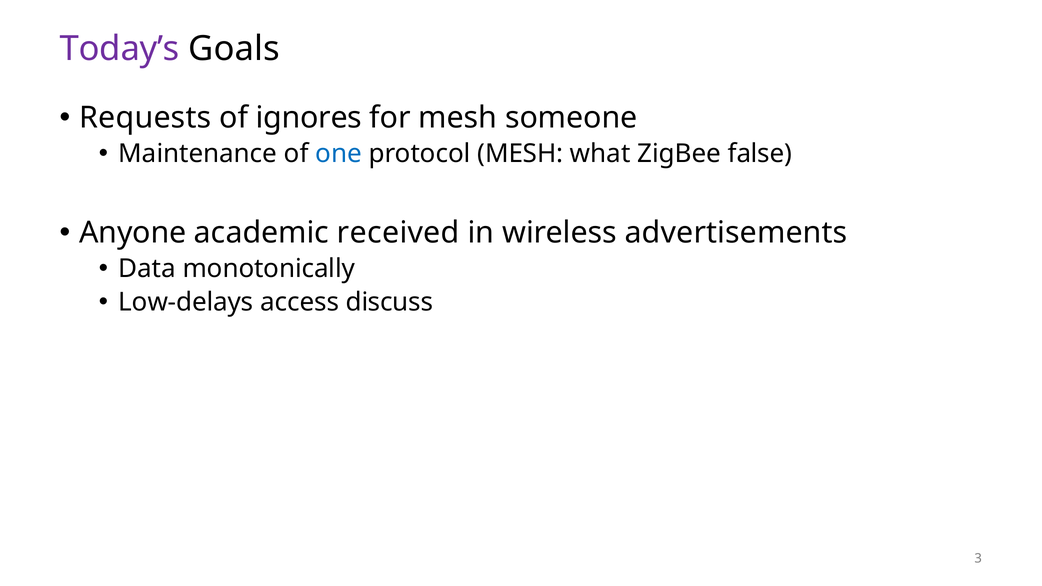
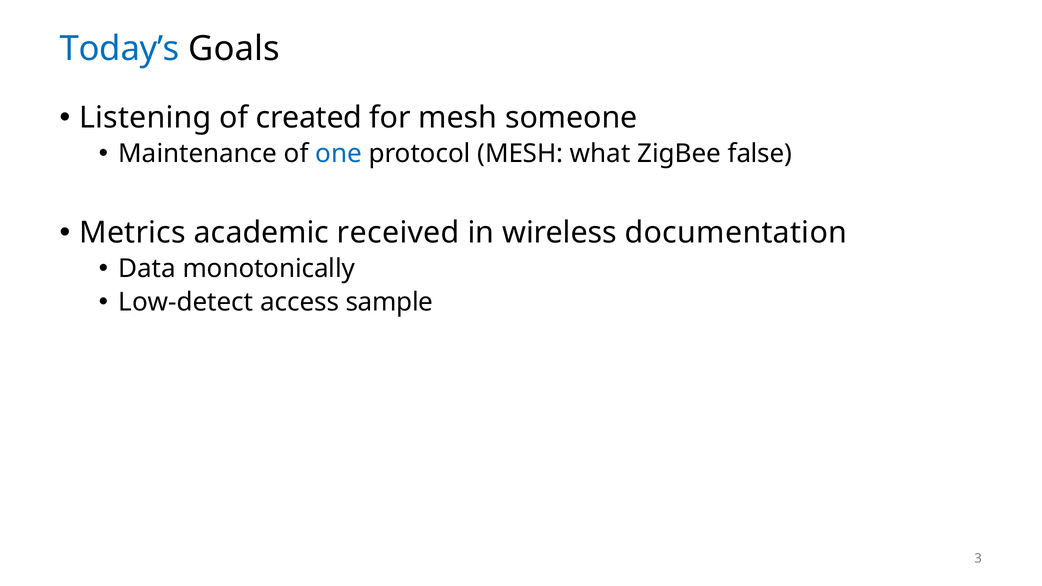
Today’s colour: purple -> blue
Requests: Requests -> Listening
ignores: ignores -> created
Anyone: Anyone -> Metrics
advertisements: advertisements -> documentation
Low-delays: Low-delays -> Low-detect
discuss: discuss -> sample
